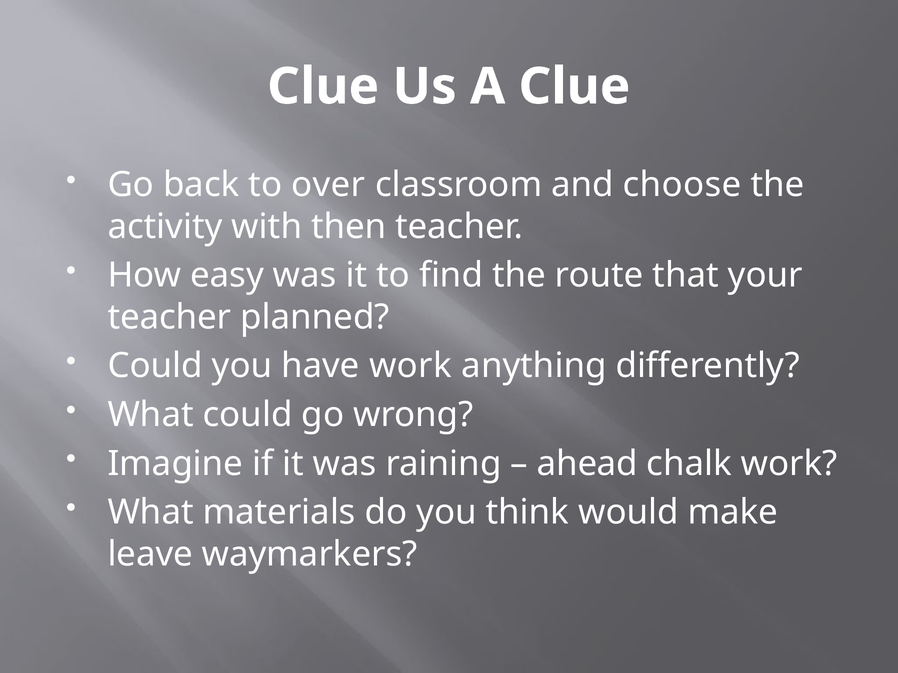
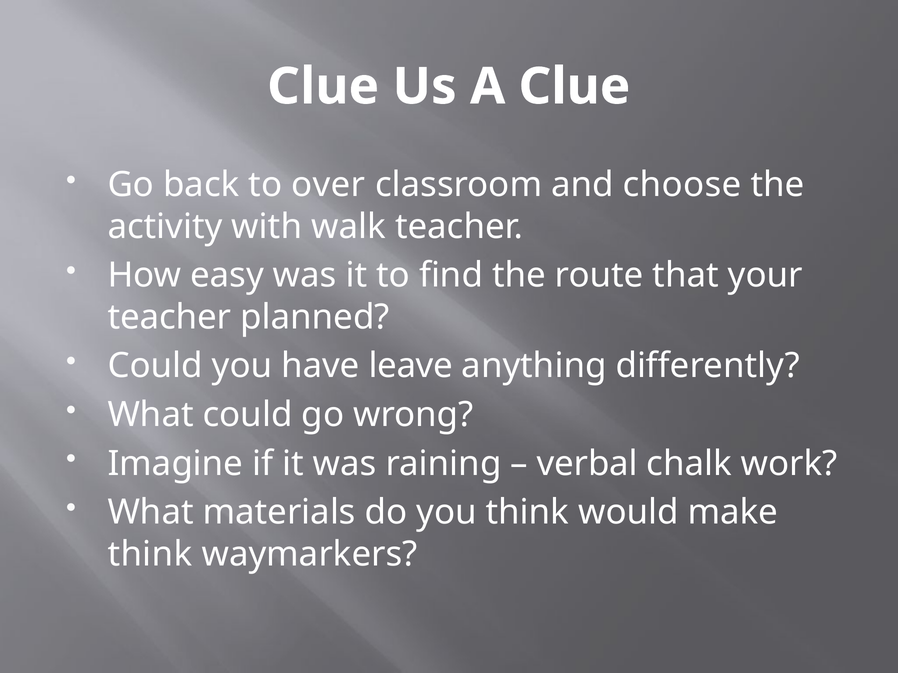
then: then -> walk
have work: work -> leave
ahead: ahead -> verbal
leave at (150, 554): leave -> think
